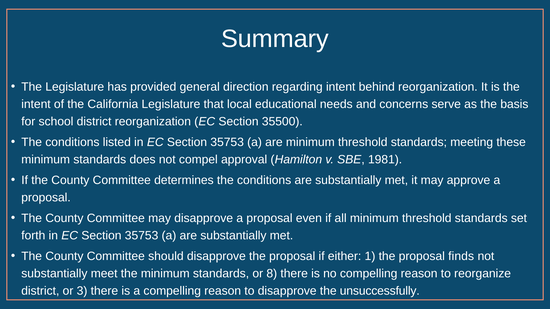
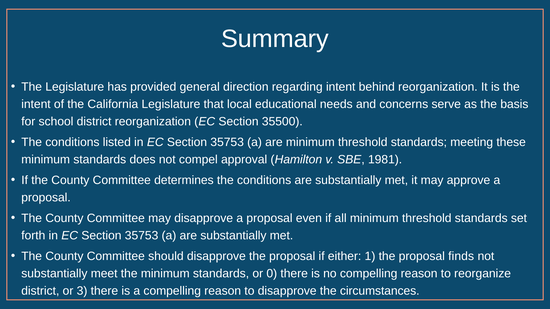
8: 8 -> 0
unsuccessfully: unsuccessfully -> circumstances
